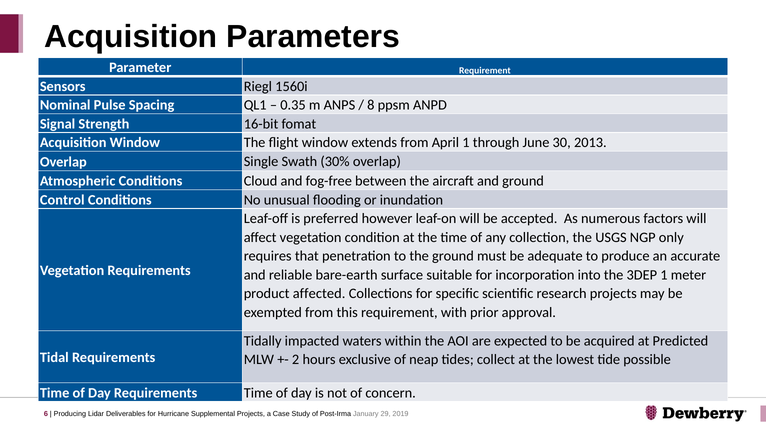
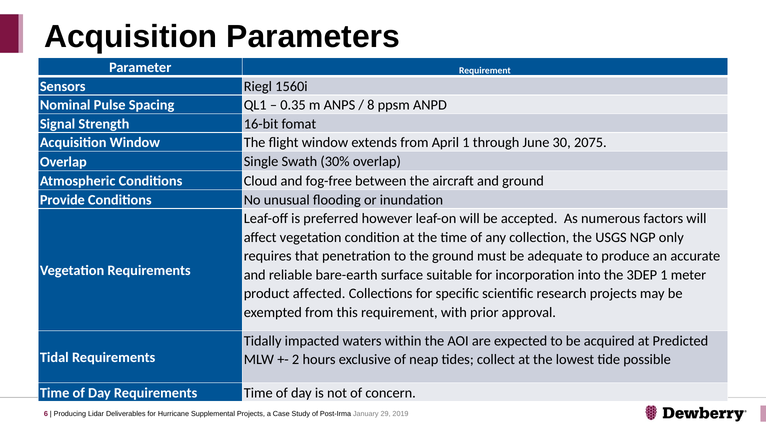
2013: 2013 -> 2075
Control: Control -> Provide
